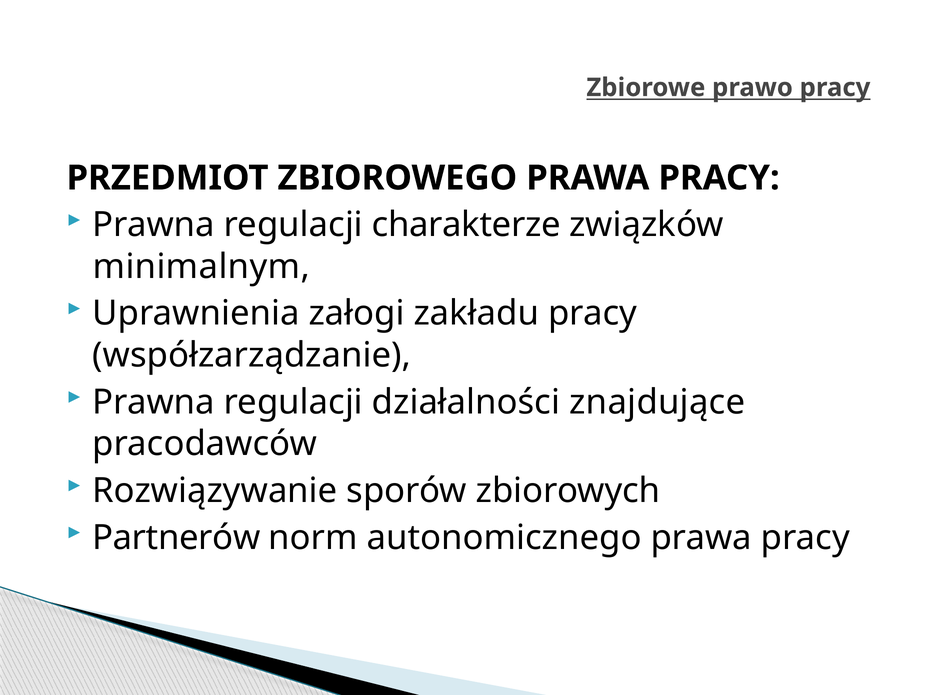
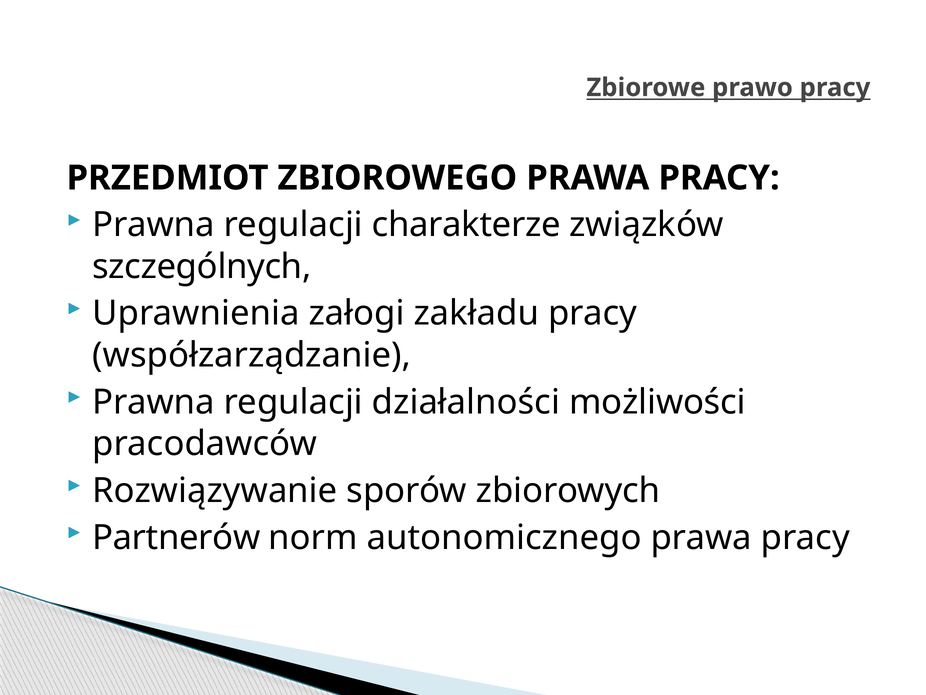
minimalnym: minimalnym -> szczególnych
znajdujące: znajdujące -> możliwości
